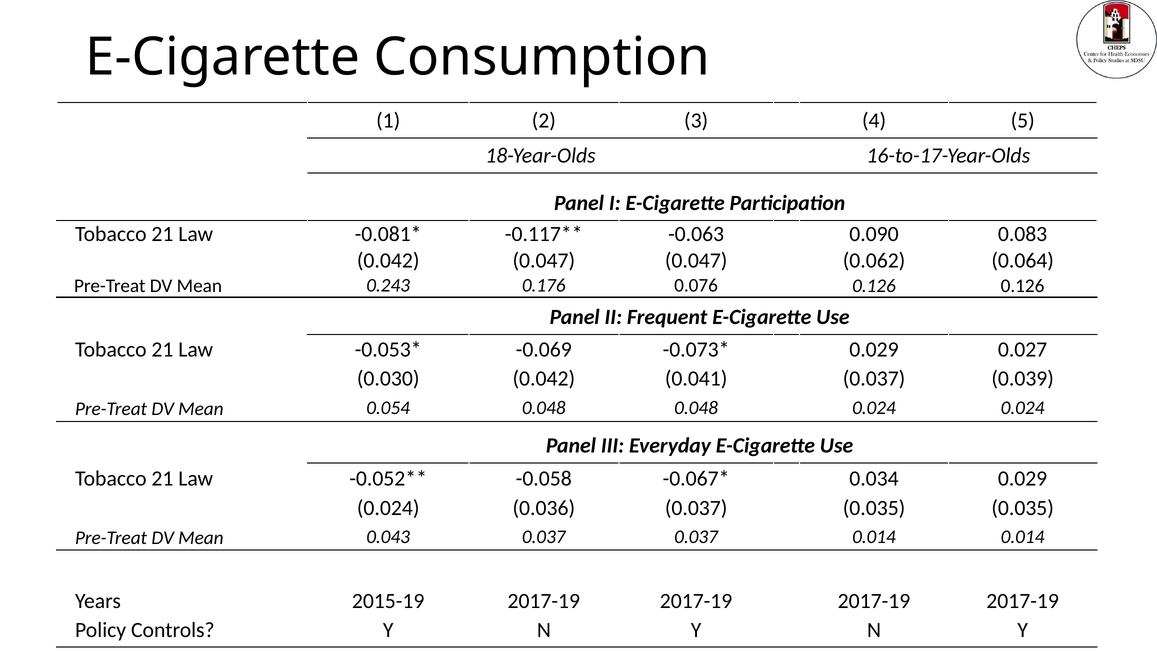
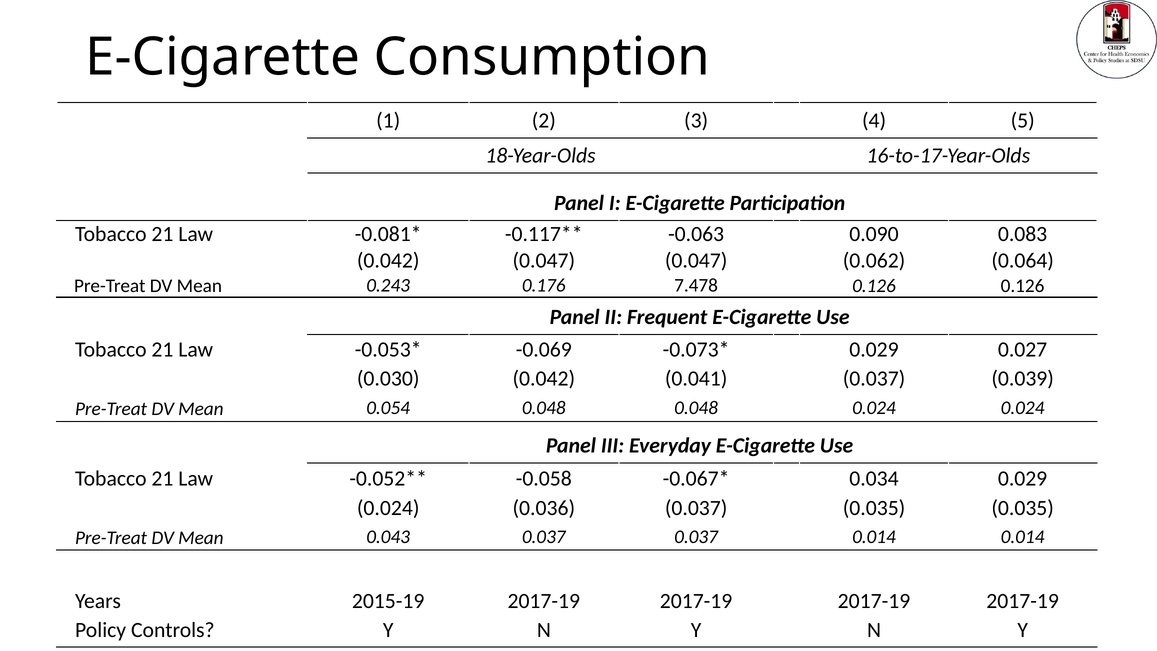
0.076: 0.076 -> 7.478
